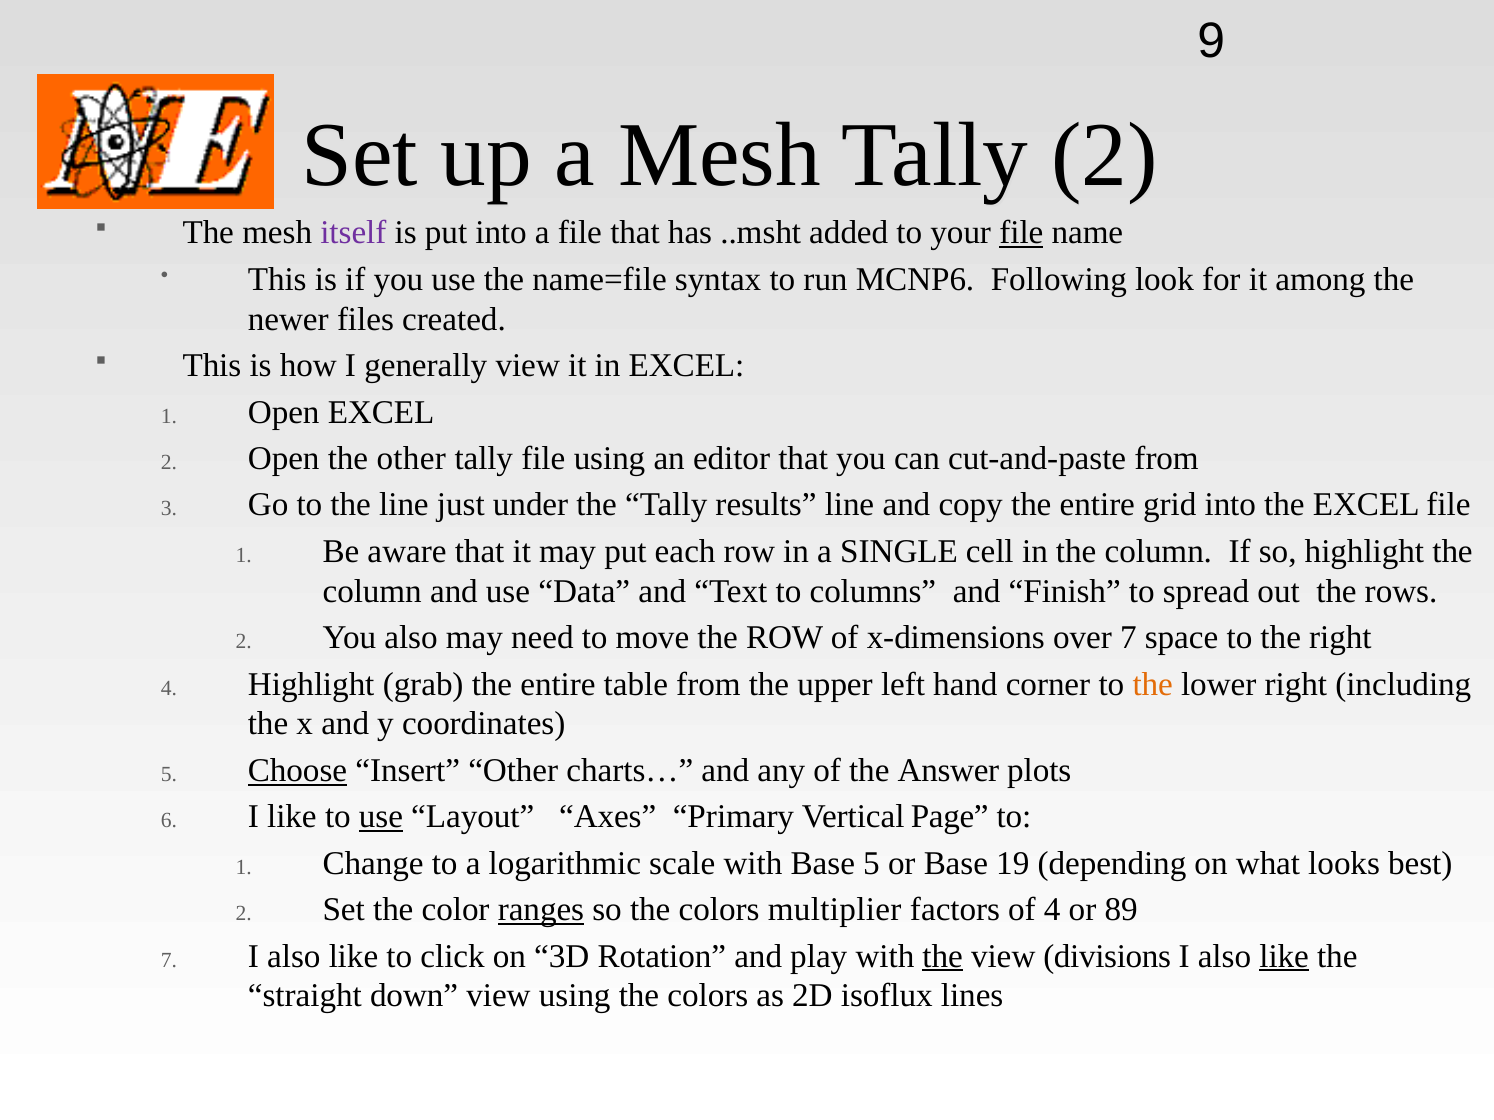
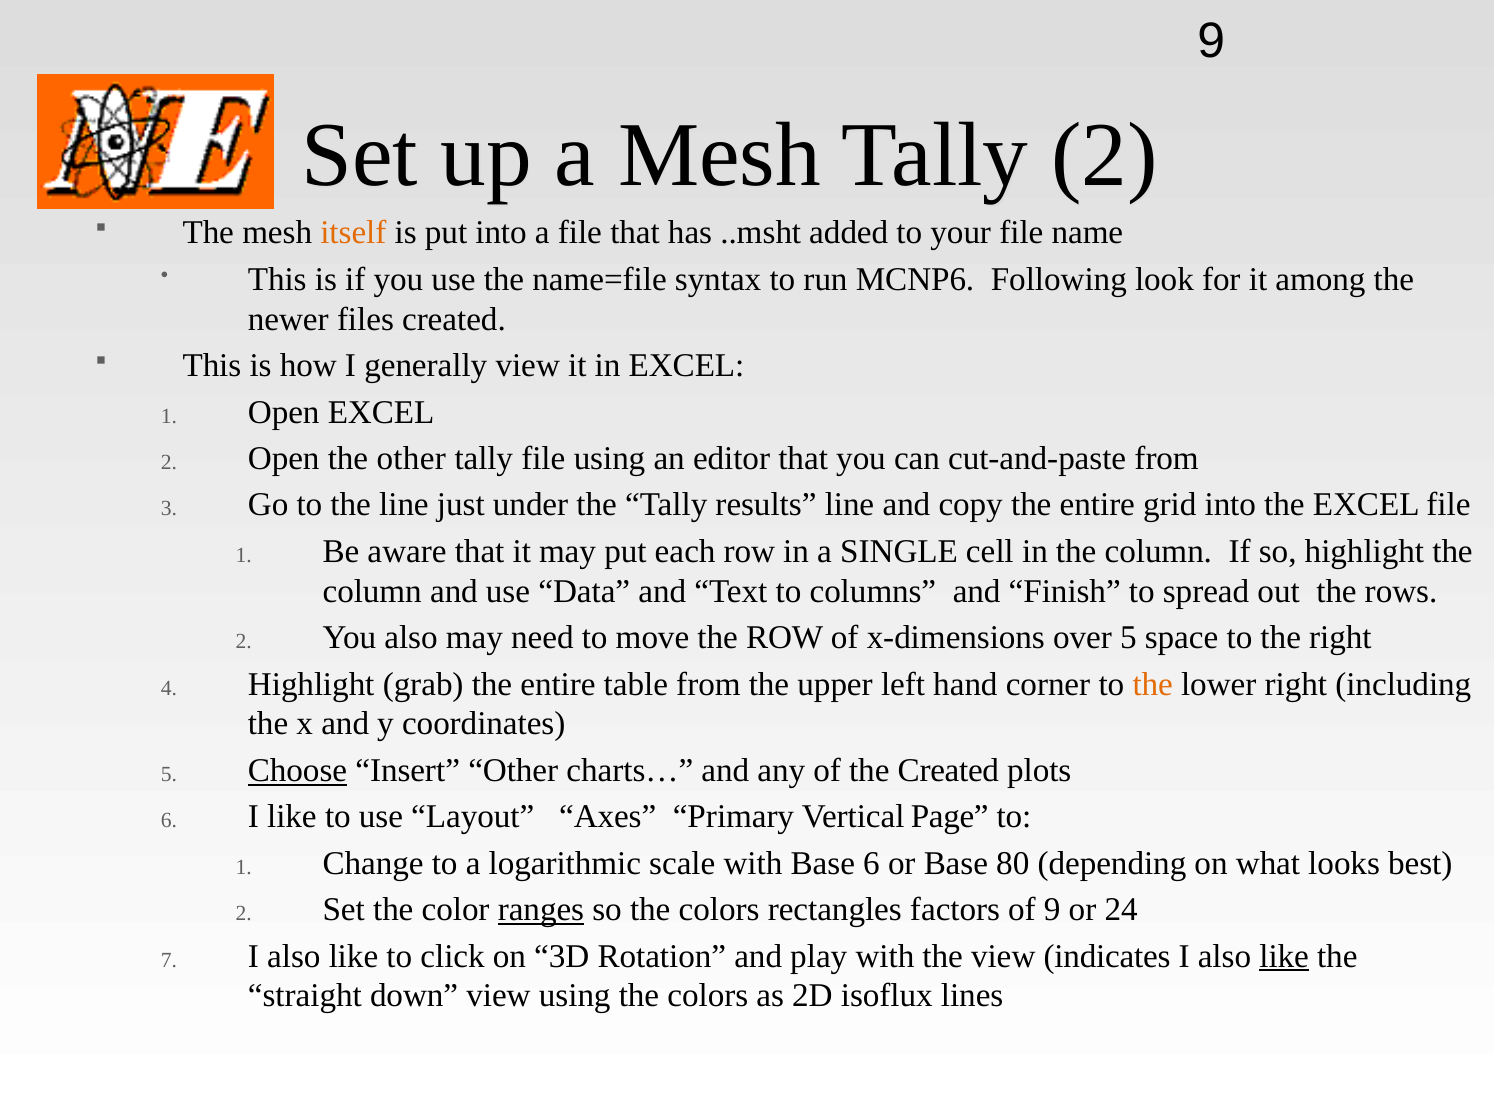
itself colour: purple -> orange
file at (1021, 233) underline: present -> none
over 7: 7 -> 5
the Answer: Answer -> Created
use at (381, 817) underline: present -> none
Base 5: 5 -> 6
19: 19 -> 80
multiplier: multiplier -> rectangles
of 4: 4 -> 9
89: 89 -> 24
the at (943, 957) underline: present -> none
divisions: divisions -> indicates
